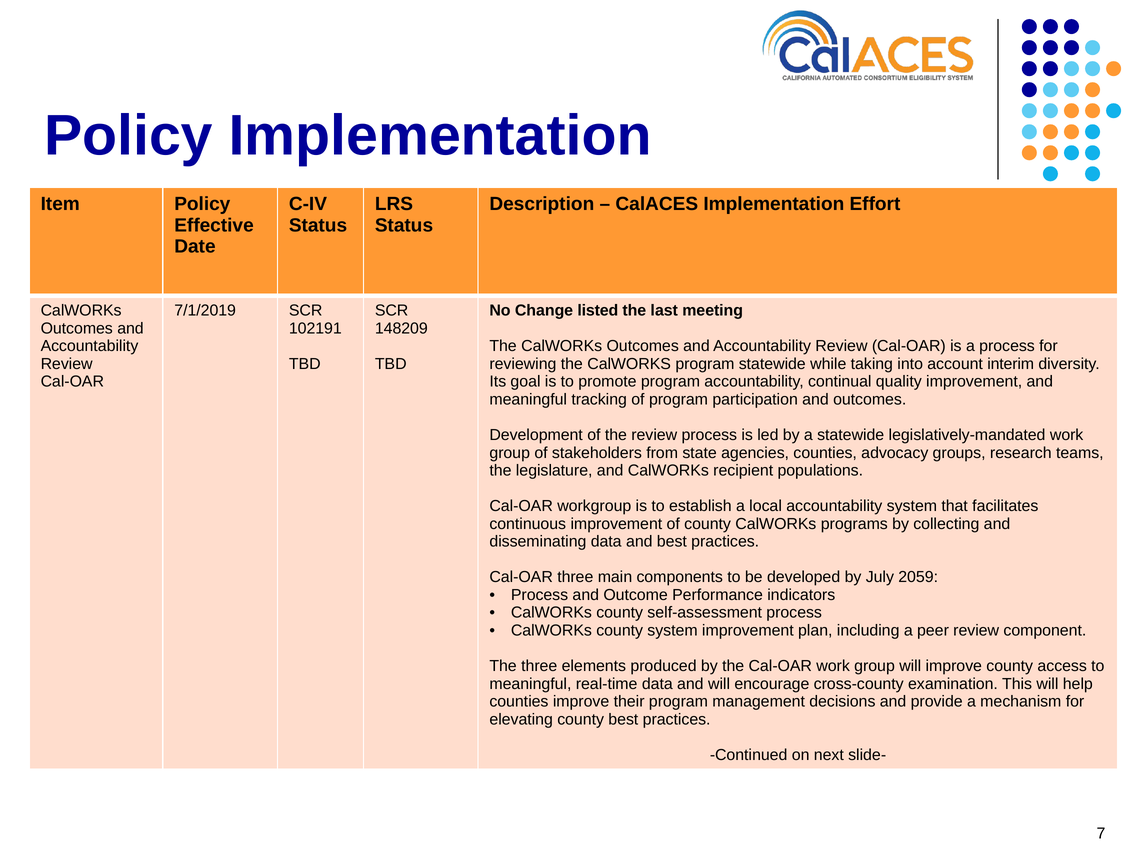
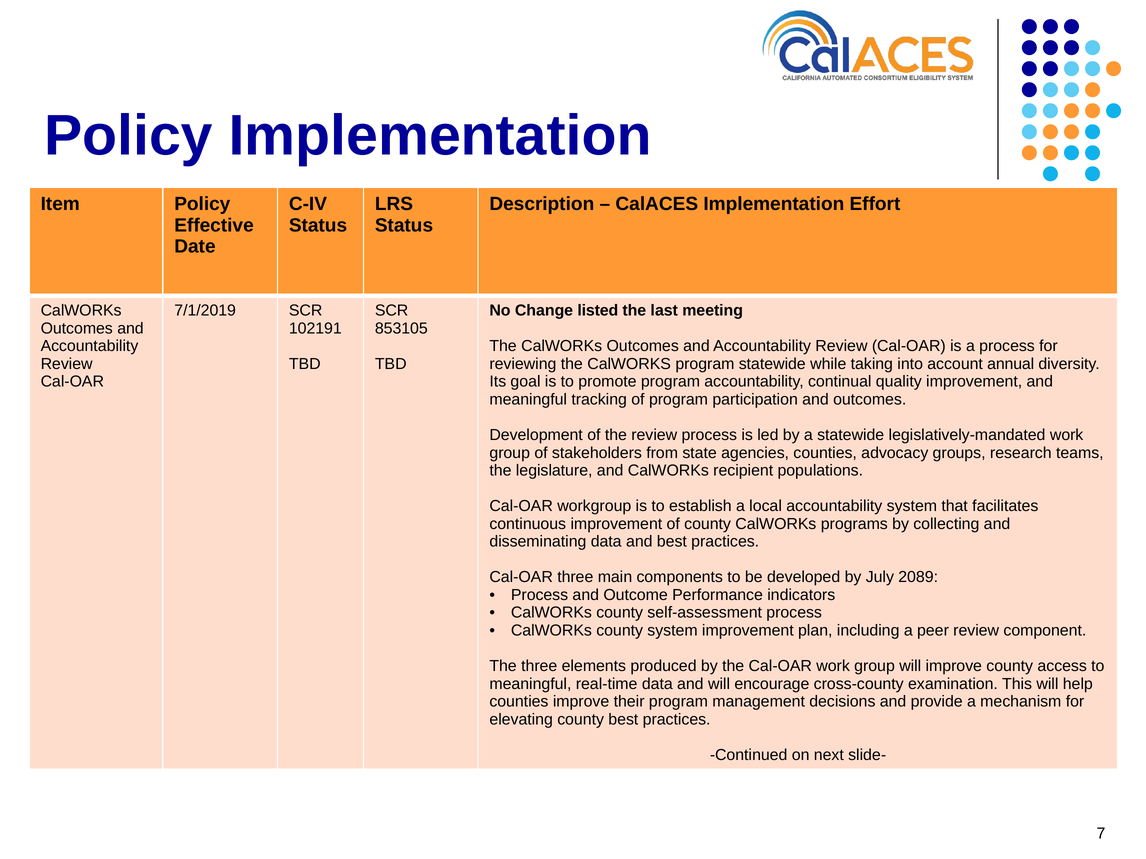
148209: 148209 -> 853105
interim: interim -> annual
2059: 2059 -> 2089
